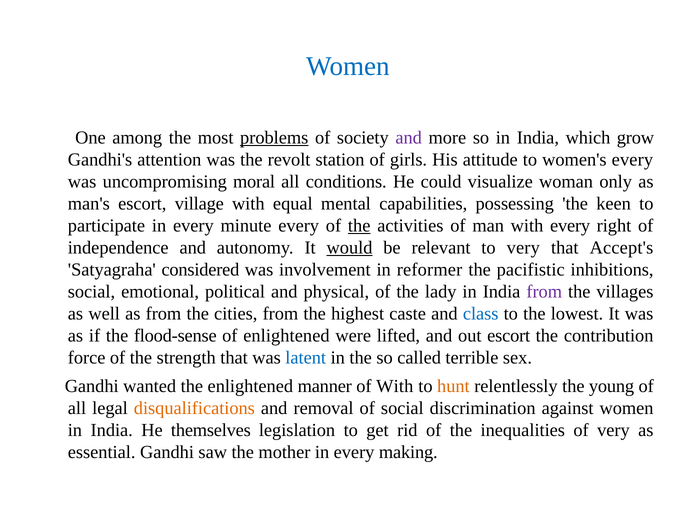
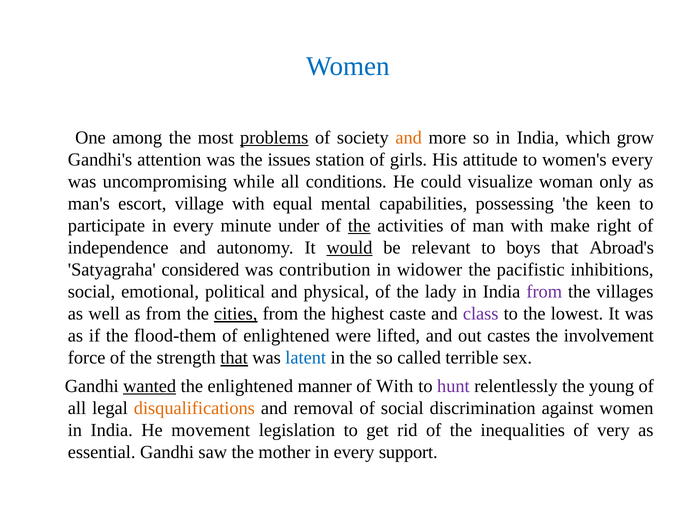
and at (409, 138) colour: purple -> orange
revolt: revolt -> issues
moral: moral -> while
minute every: every -> under
with every: every -> make
to very: very -> boys
Accept's: Accept's -> Abroad's
involvement: involvement -> contribution
reformer: reformer -> widower
cities underline: none -> present
class colour: blue -> purple
flood-sense: flood-sense -> flood-them
out escort: escort -> castes
contribution: contribution -> involvement
that at (234, 358) underline: none -> present
wanted underline: none -> present
hunt colour: orange -> purple
themselves: themselves -> movement
making: making -> support
